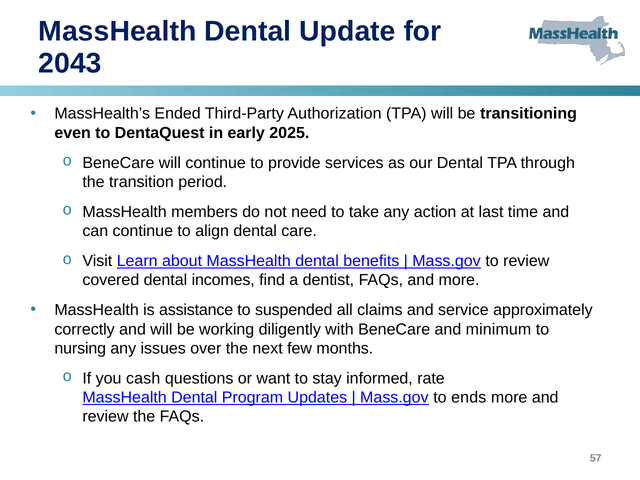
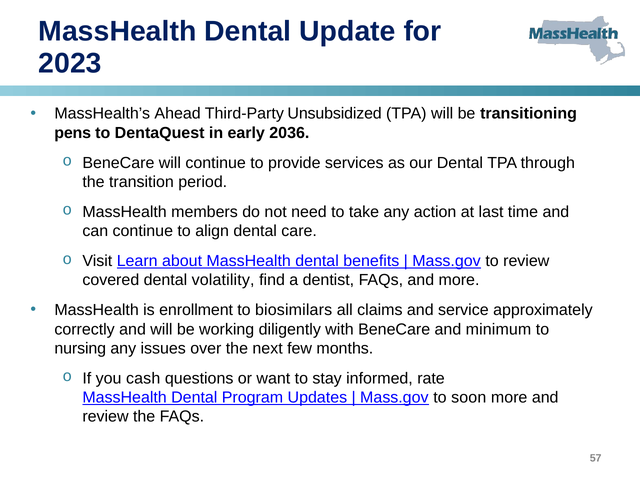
2043: 2043 -> 2023
Ended: Ended -> Ahead
Authorization: Authorization -> Unsubsidized
even: even -> pens
2025: 2025 -> 2036
incomes: incomes -> volatility
assistance: assistance -> enrollment
suspended: suspended -> biosimilars
ends: ends -> soon
